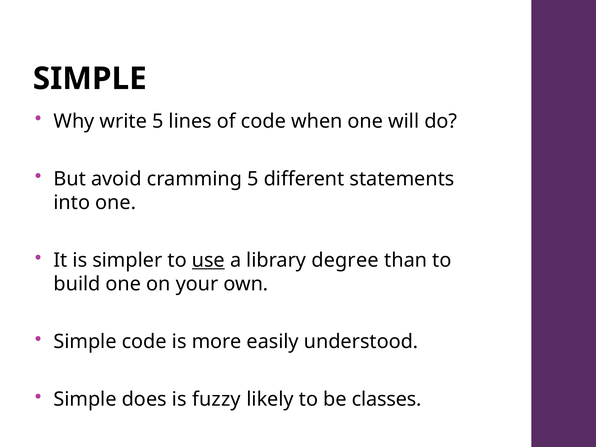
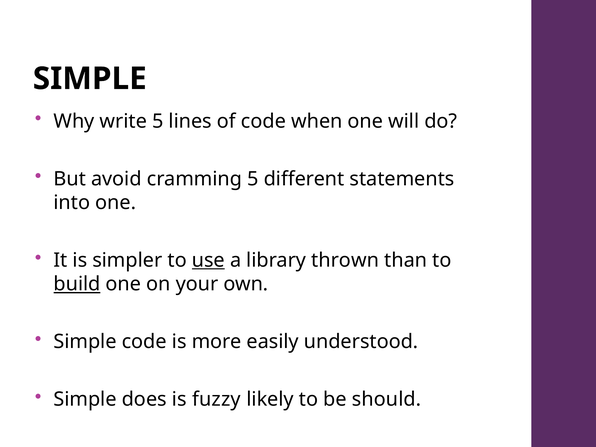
degree: degree -> thrown
build underline: none -> present
classes: classes -> should
